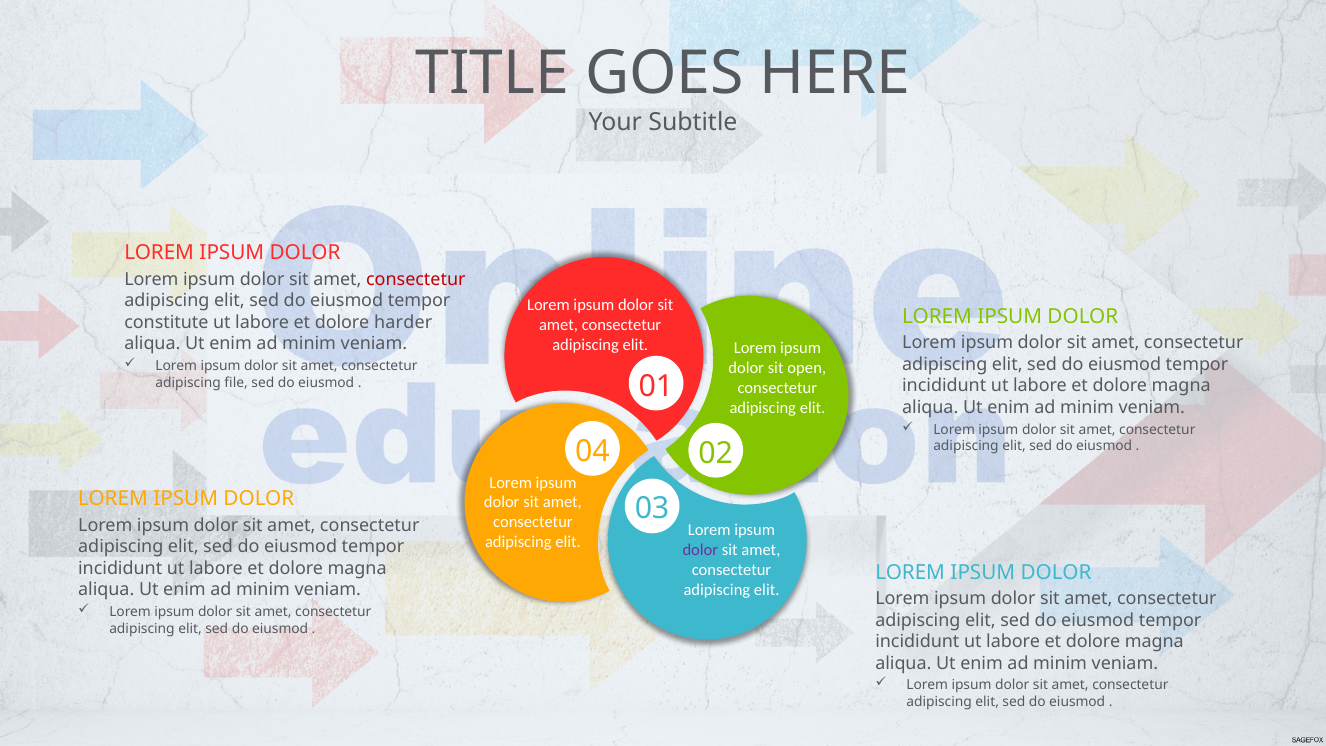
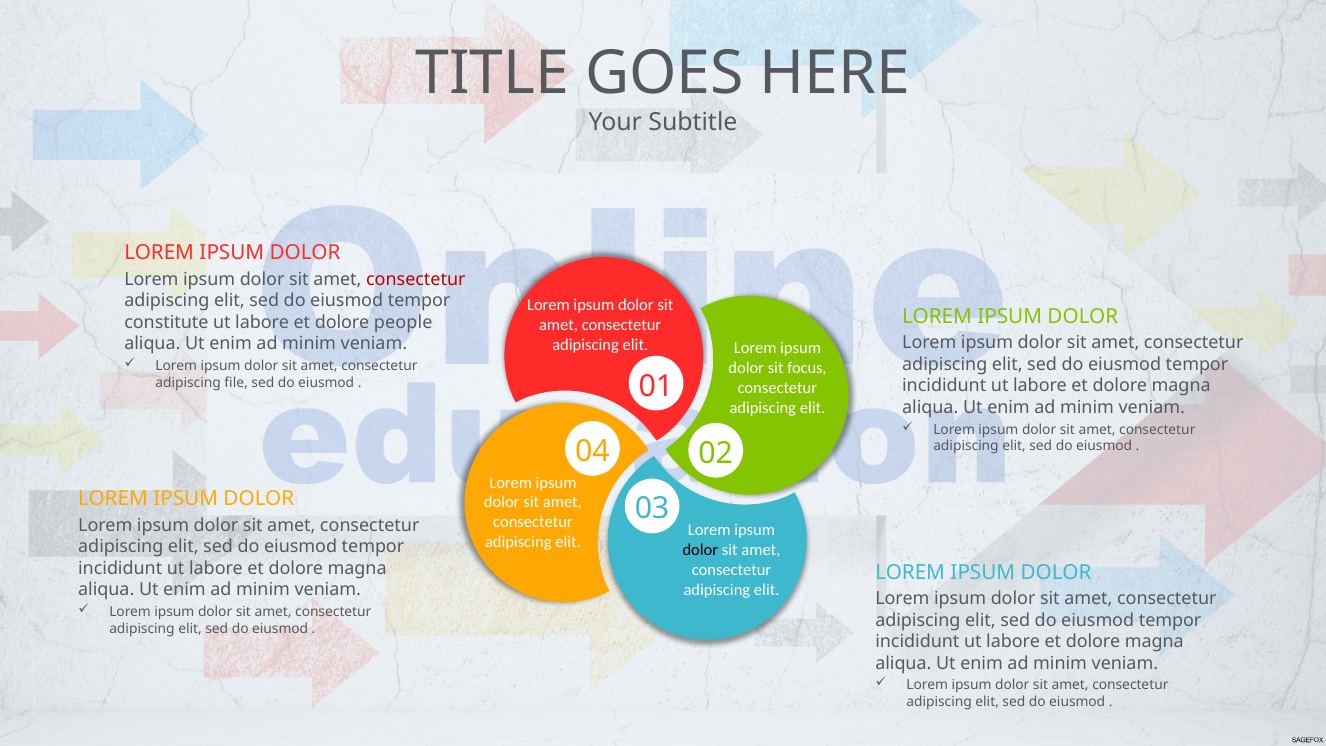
harder: harder -> people
open: open -> focus
dolor at (700, 550) colour: purple -> black
